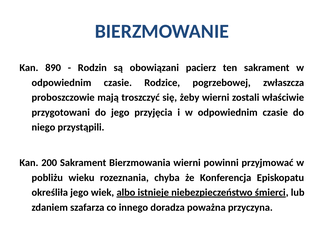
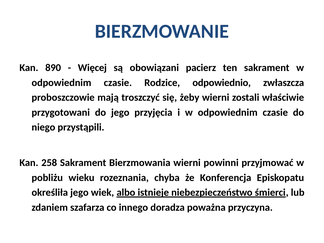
Rodzin: Rodzin -> Więcej
pogrzebowej: pogrzebowej -> odpowiednio
200: 200 -> 258
